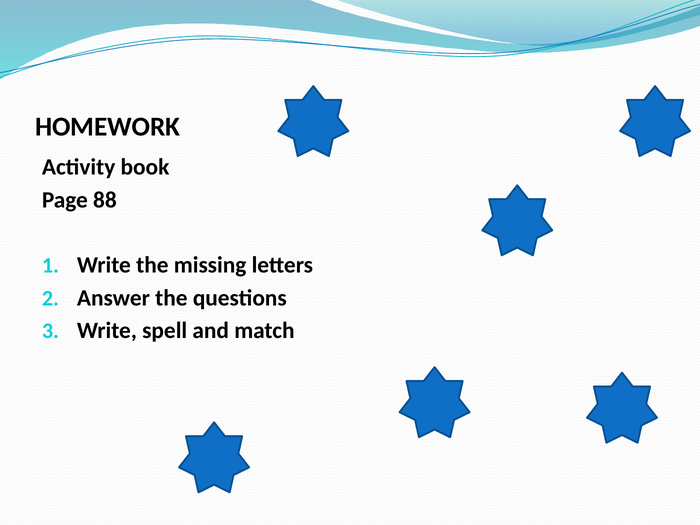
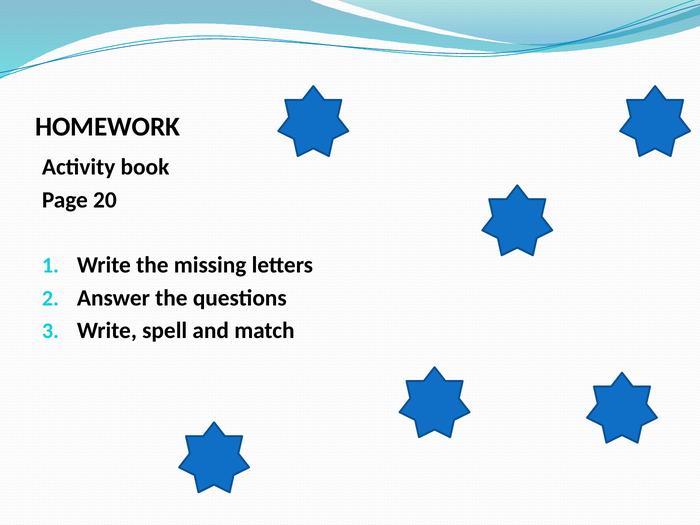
88: 88 -> 20
